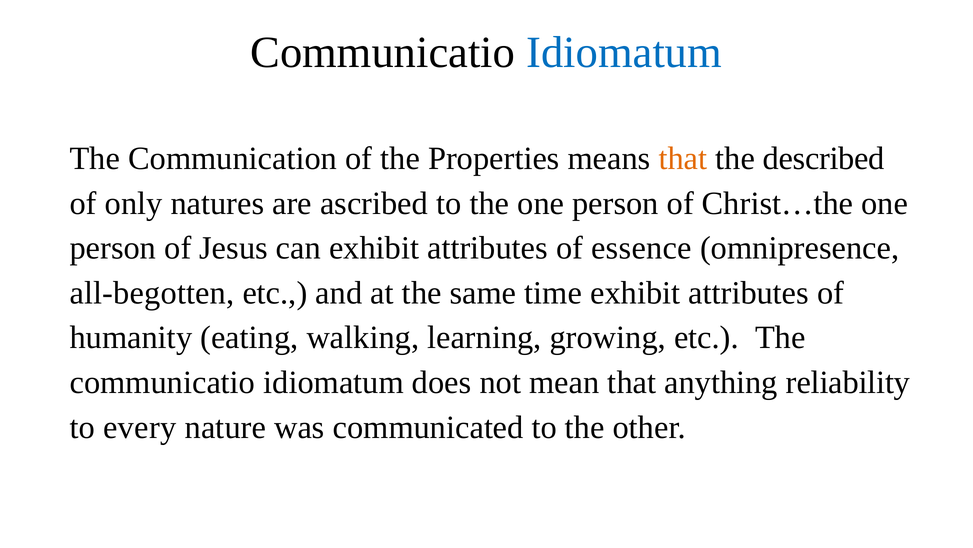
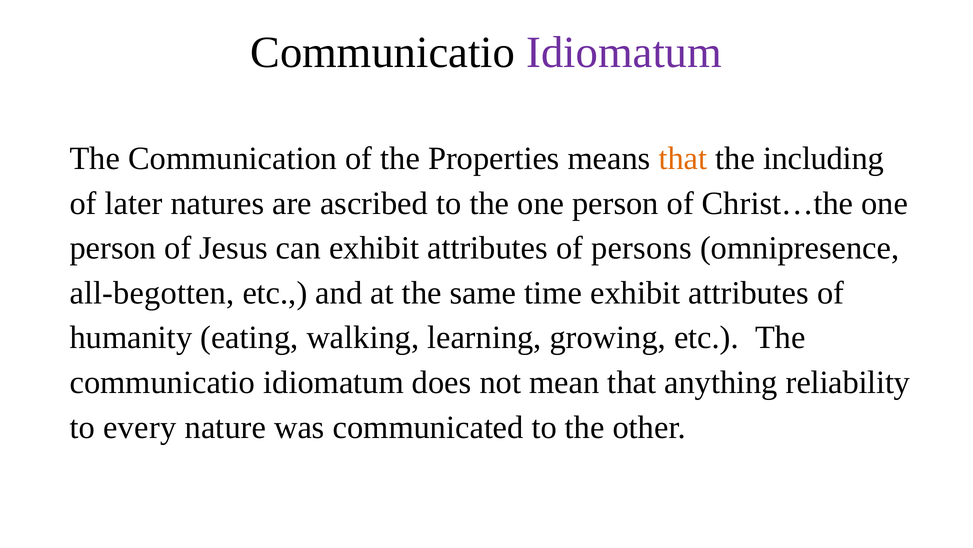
Idiomatum at (624, 53) colour: blue -> purple
described: described -> including
only: only -> later
essence: essence -> persons
